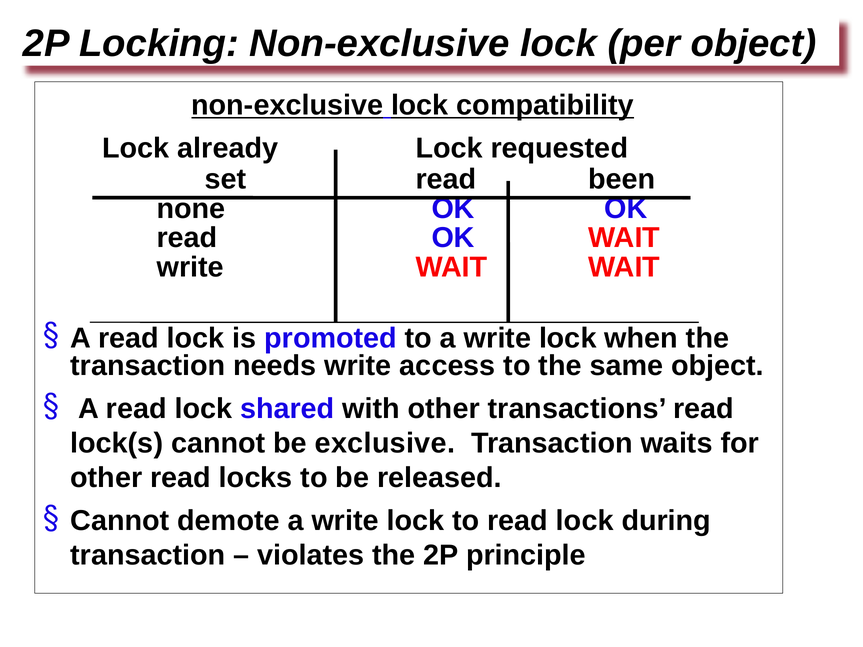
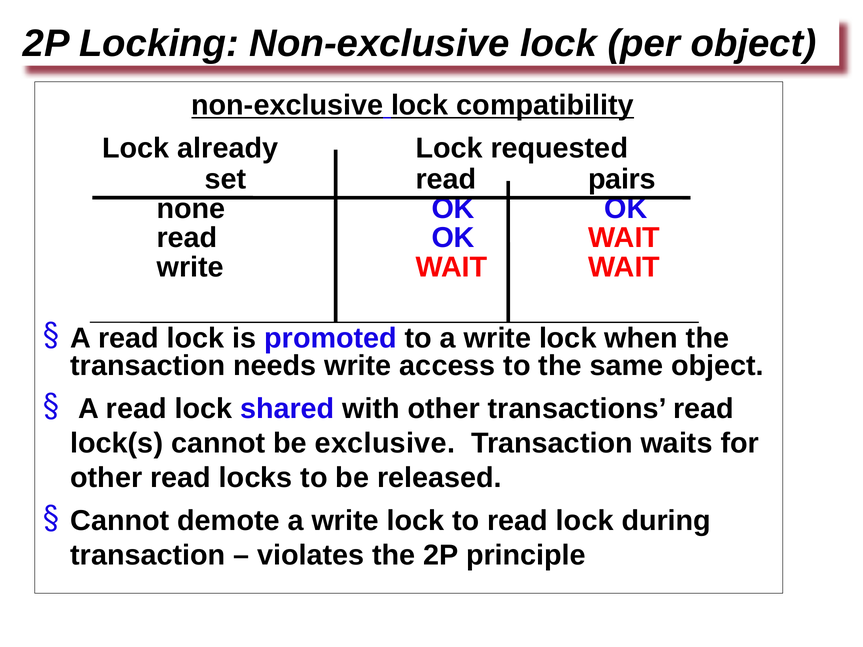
been: been -> pairs
